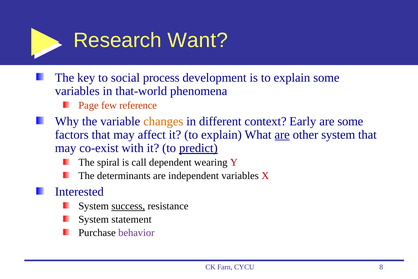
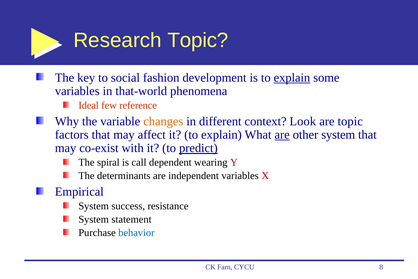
Research Want: Want -> Topic
process: process -> fashion
explain at (292, 77) underline: none -> present
Page: Page -> Ideal
Early: Early -> Look
are some: some -> topic
Interested: Interested -> Empirical
success underline: present -> none
behavior colour: purple -> blue
